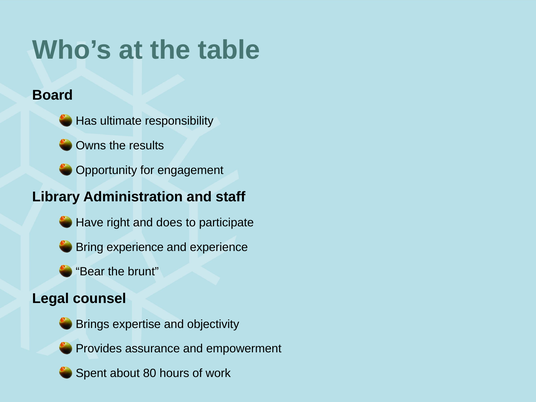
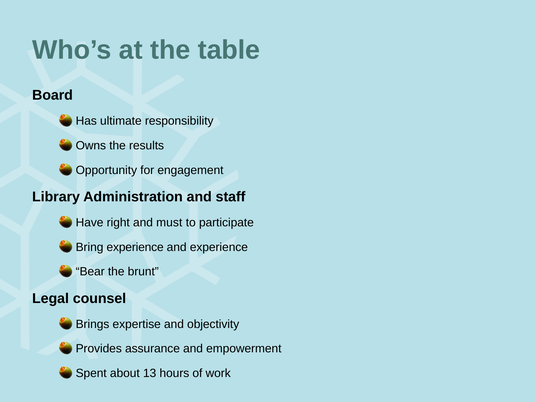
does: does -> must
80: 80 -> 13
